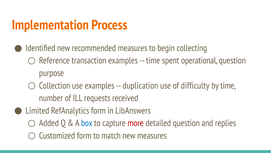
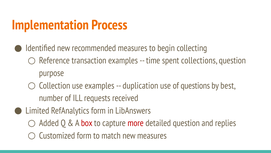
operational: operational -> collections
difficulty: difficulty -> questions
by time: time -> best
box colour: blue -> red
